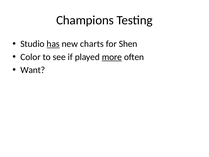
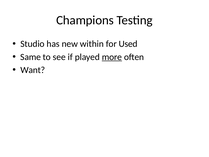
has underline: present -> none
charts: charts -> within
Shen: Shen -> Used
Color: Color -> Same
